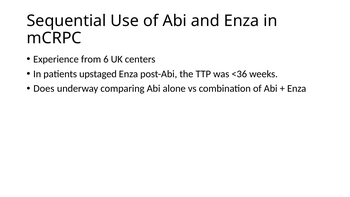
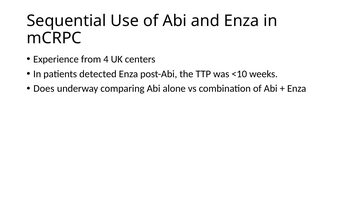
6: 6 -> 4
upstaged: upstaged -> detected
<36: <36 -> <10
